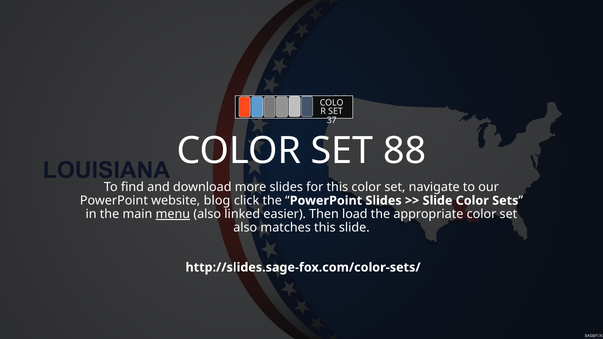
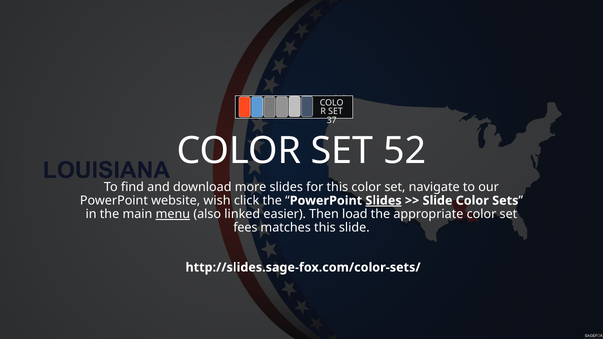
88: 88 -> 52
blog: blog -> wish
Slides at (384, 201) underline: none -> present
also at (245, 228): also -> fees
